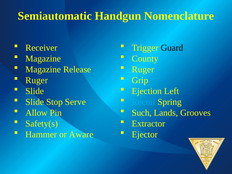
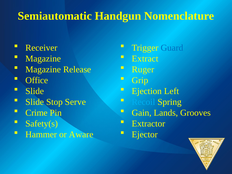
Guard colour: black -> blue
County: County -> Extract
Ruger at (37, 80): Ruger -> Office
Allow: Allow -> Crime
Such: Such -> Gain
